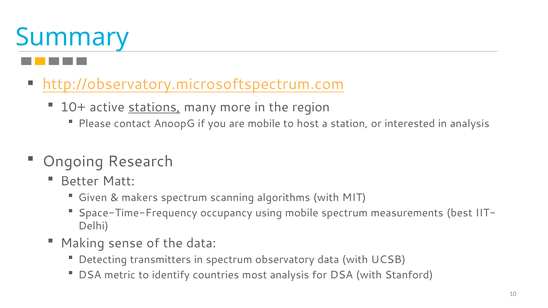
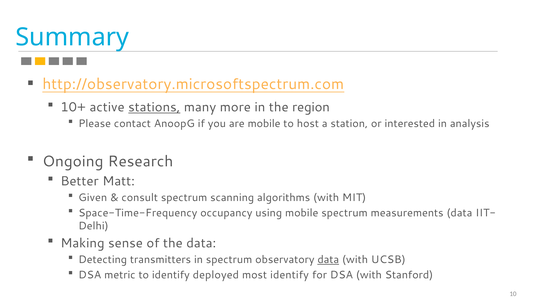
makers: makers -> consult
measurements best: best -> data
data at (328, 260) underline: none -> present
countries: countries -> deployed
most analysis: analysis -> identify
